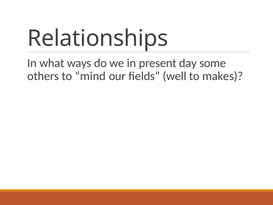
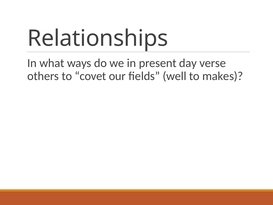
some: some -> verse
mind: mind -> covet
